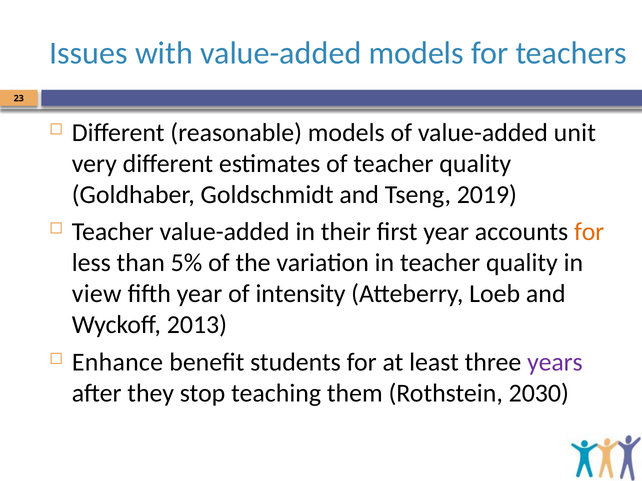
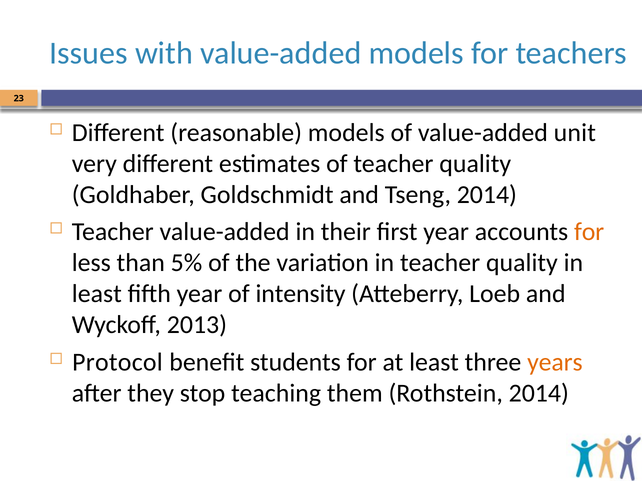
Tseng 2019: 2019 -> 2014
view at (97, 294): view -> least
Enhance: Enhance -> Protocol
years colour: purple -> orange
Rothstein 2030: 2030 -> 2014
